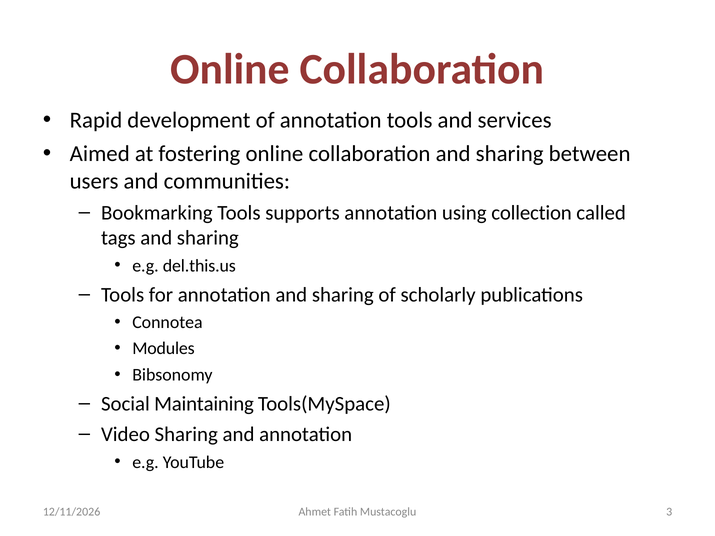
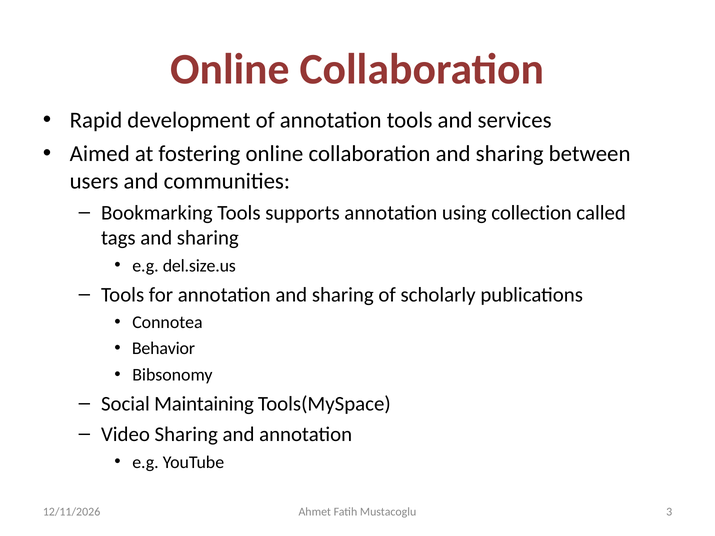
del.this.us: del.this.us -> del.size.us
Modules: Modules -> Behavior
